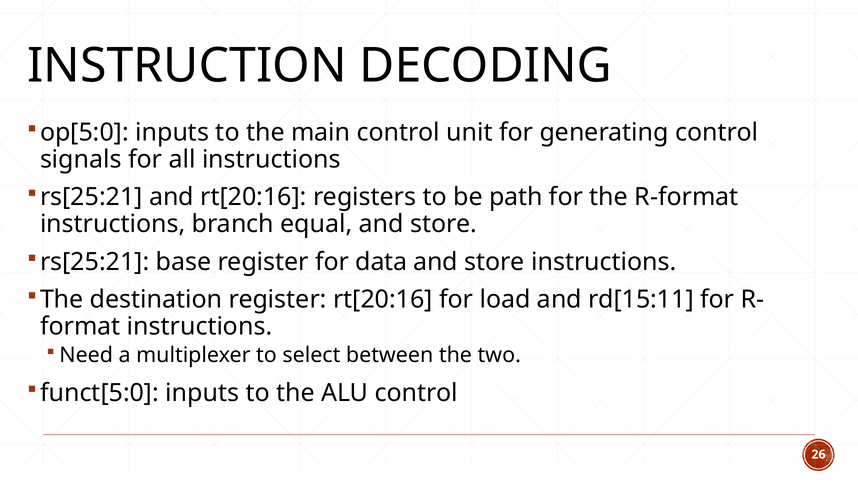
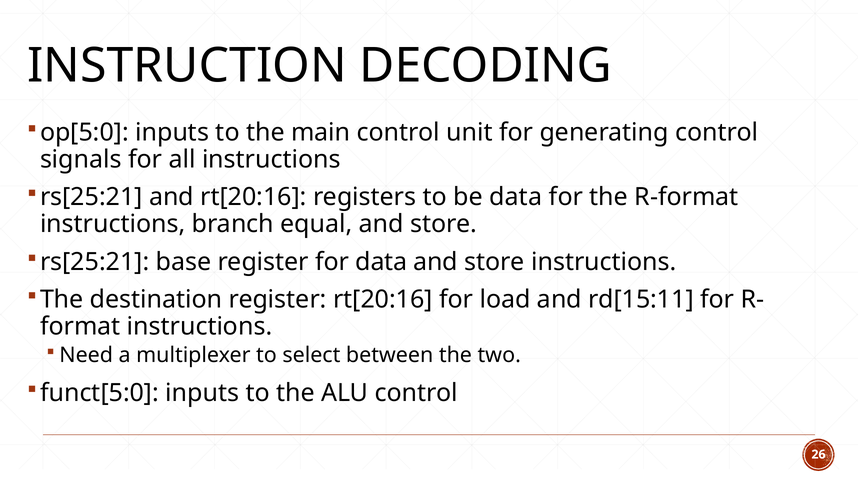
be path: path -> data
